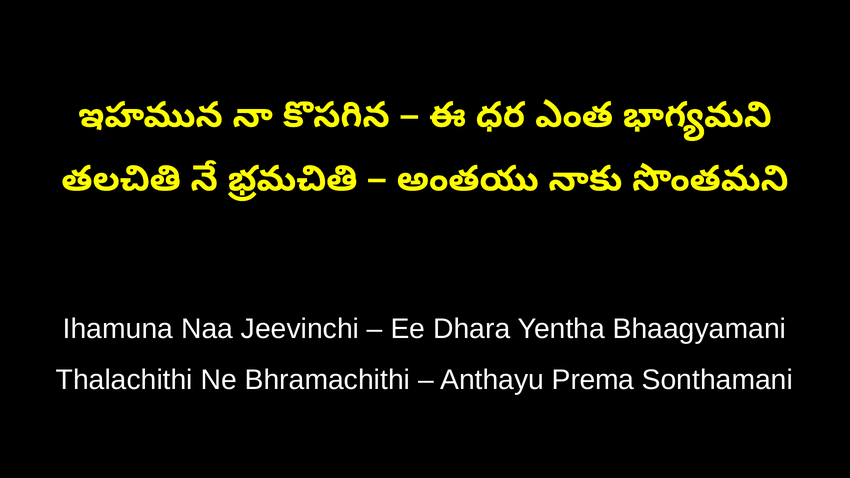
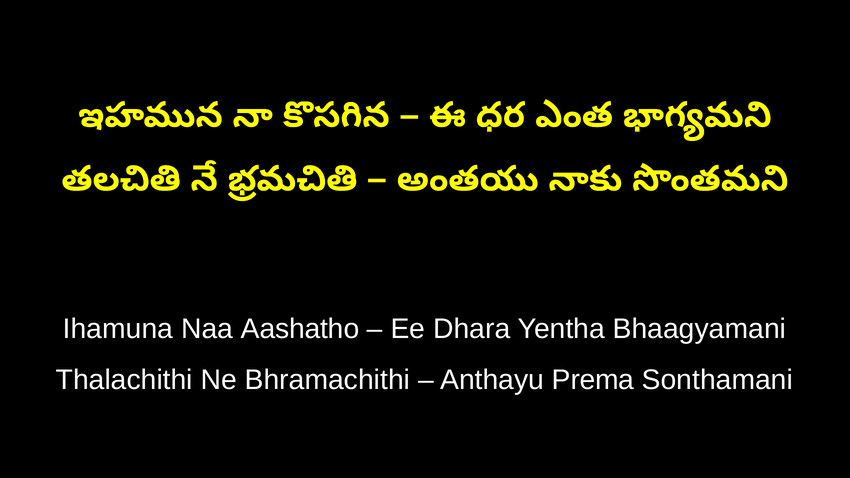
Jeevinchi: Jeevinchi -> Aashatho
